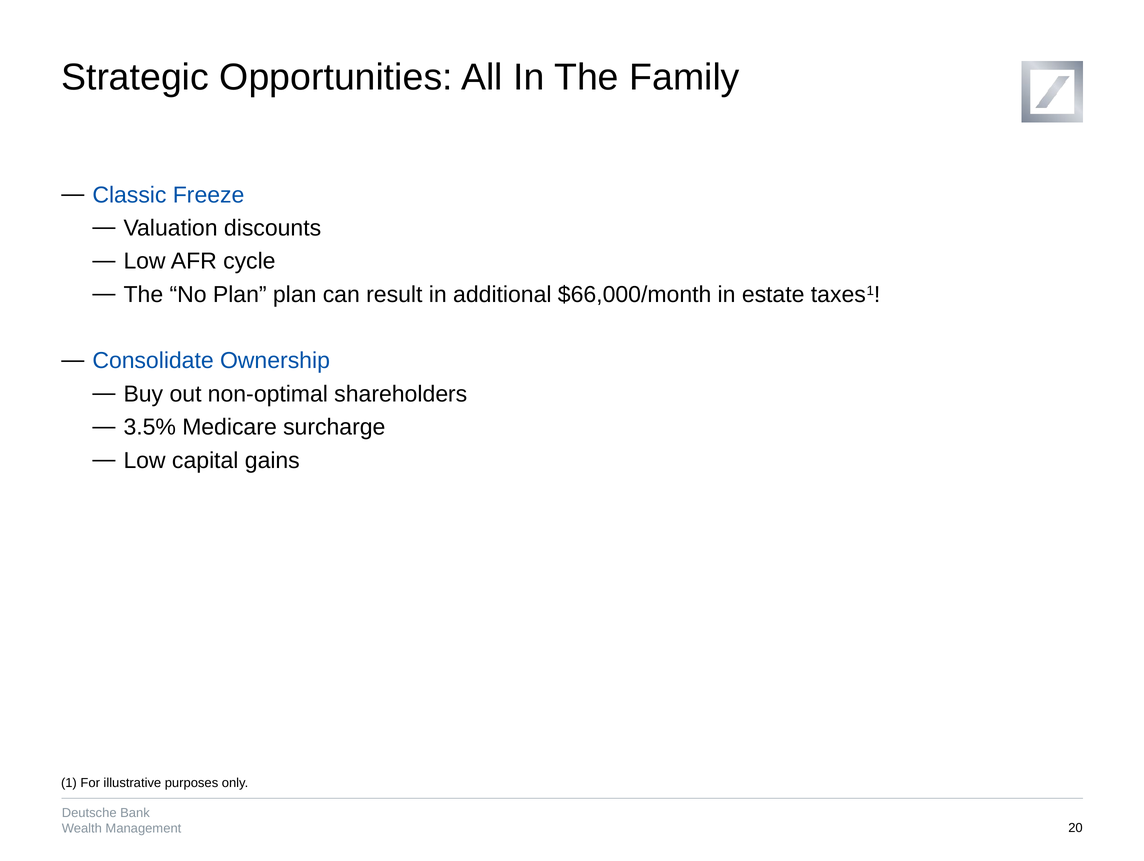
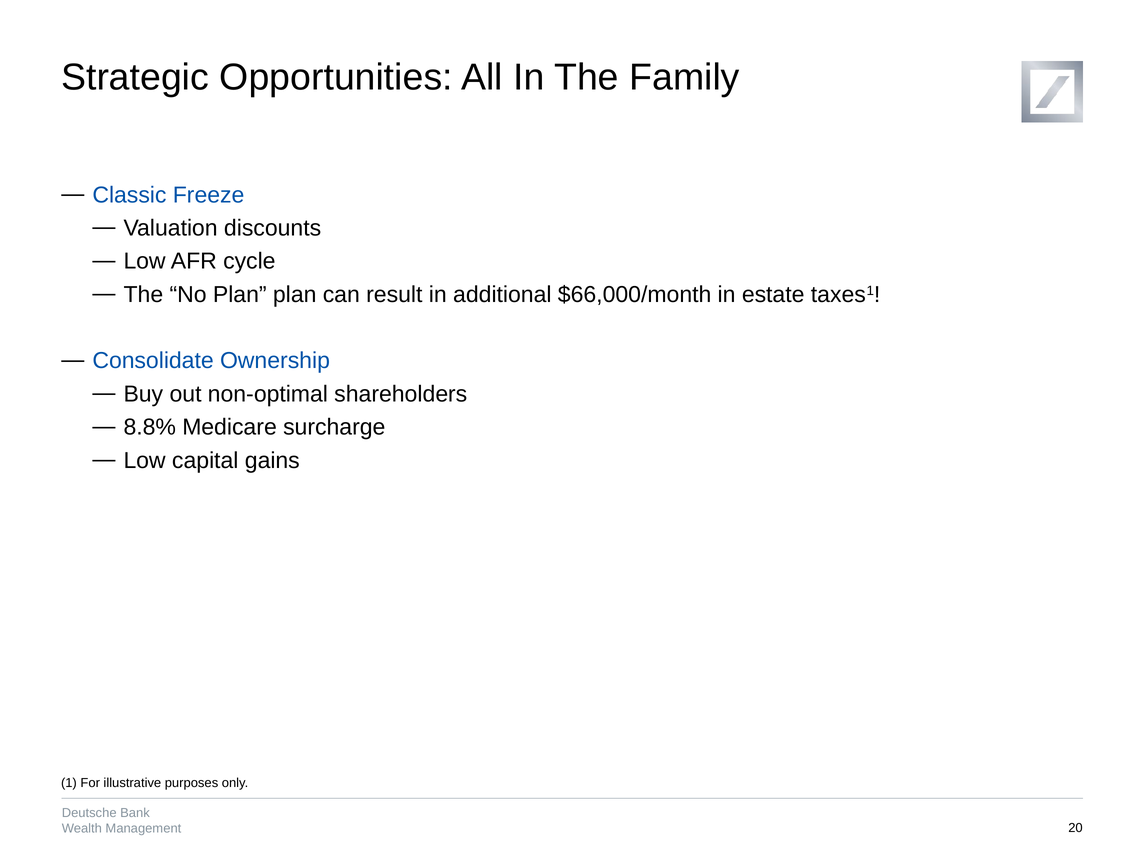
3.5%: 3.5% -> 8.8%
